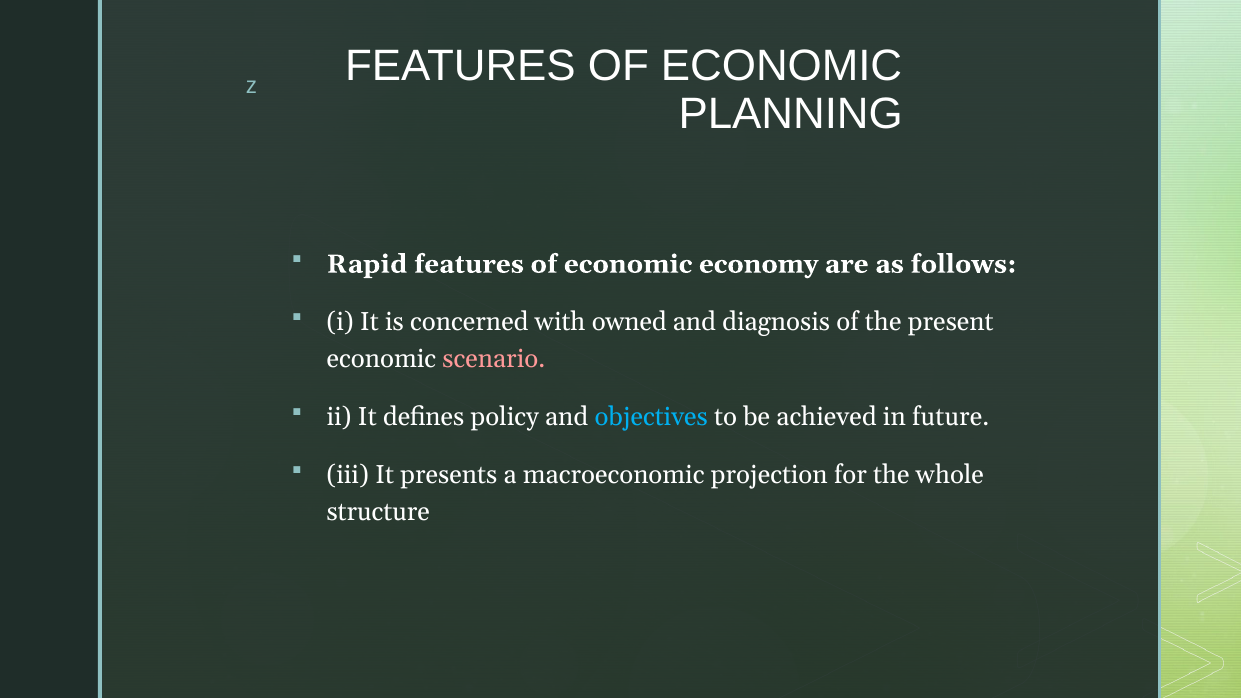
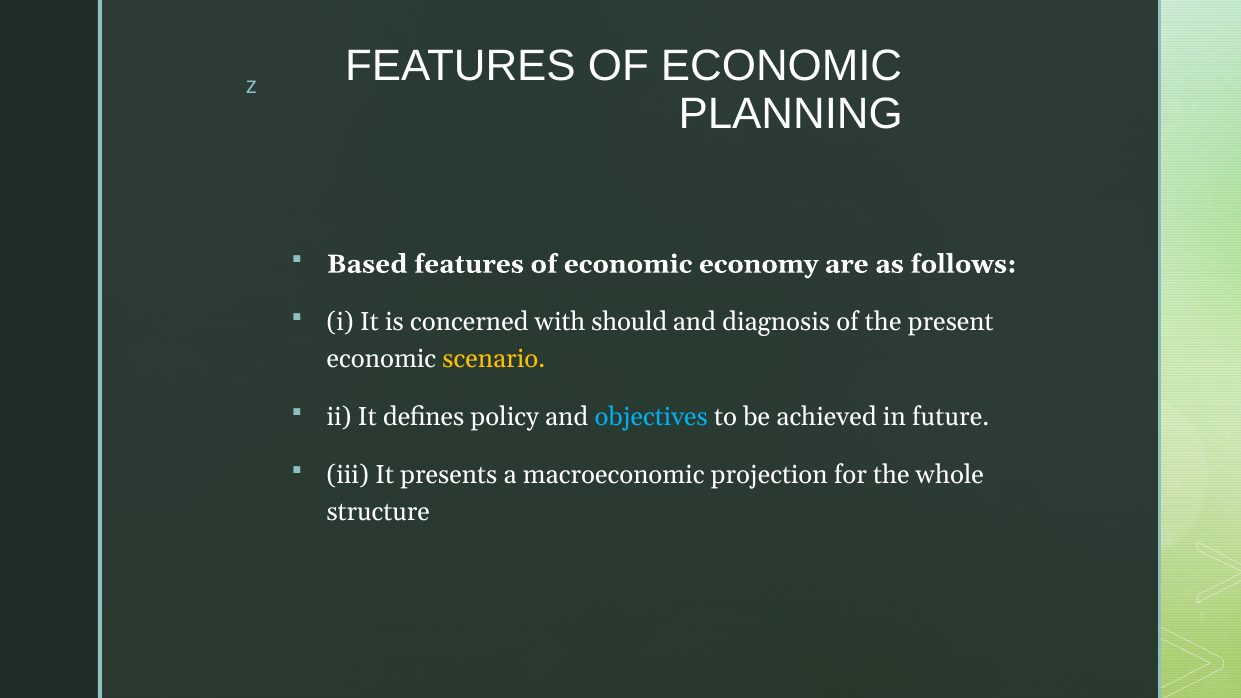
Rapid: Rapid -> Based
owned: owned -> should
scenario colour: pink -> yellow
